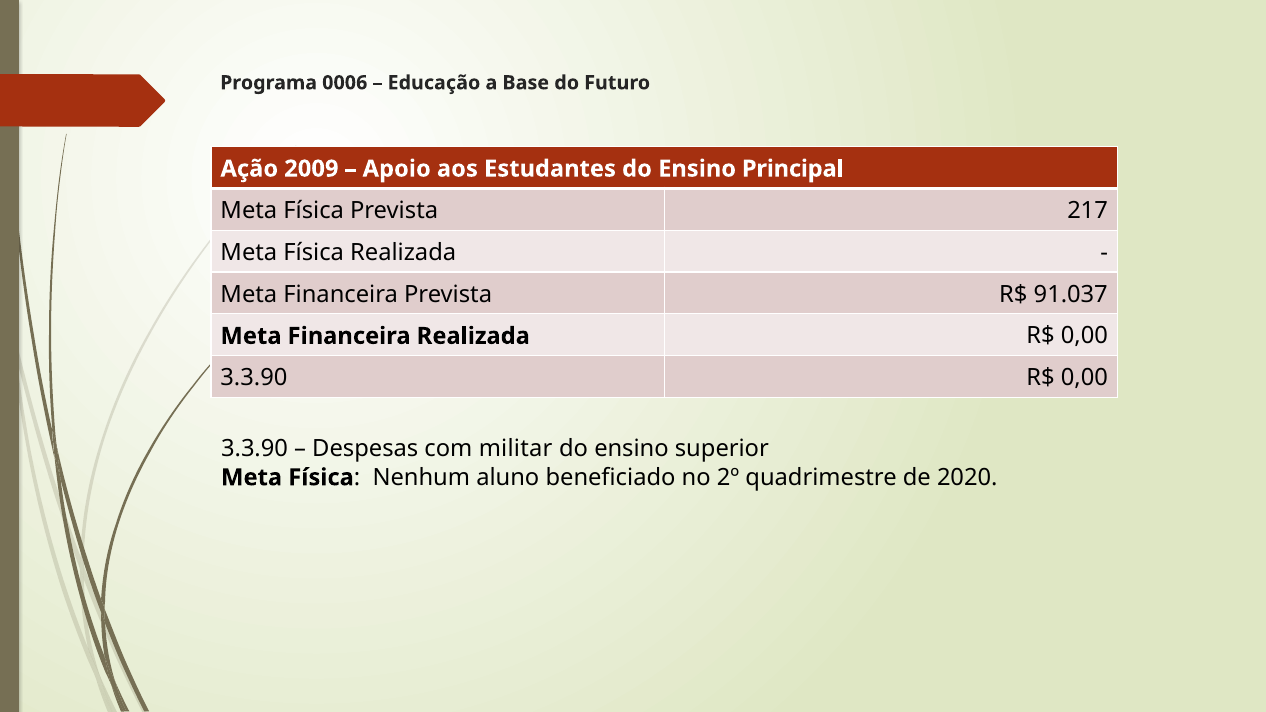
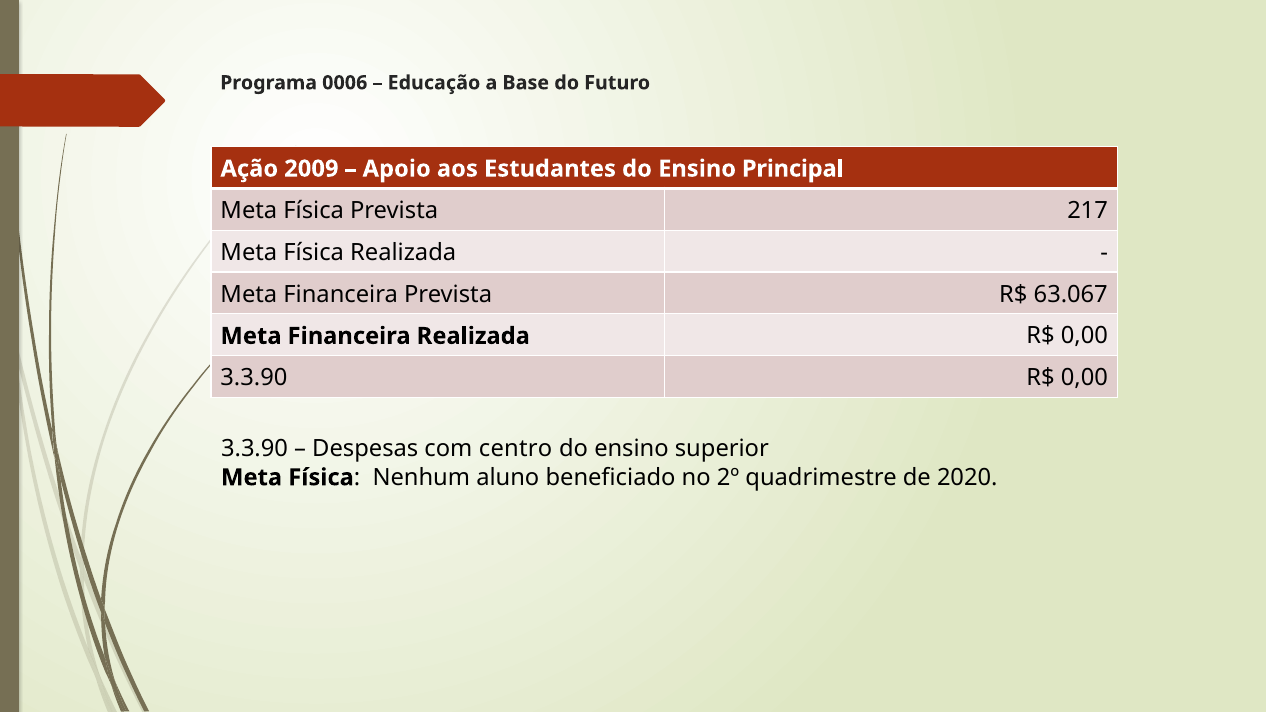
91.037: 91.037 -> 63.067
militar: militar -> centro
